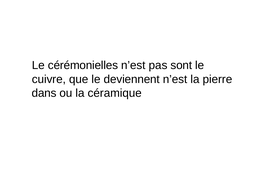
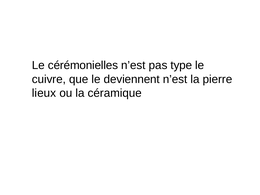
sont: sont -> type
dans: dans -> lieux
